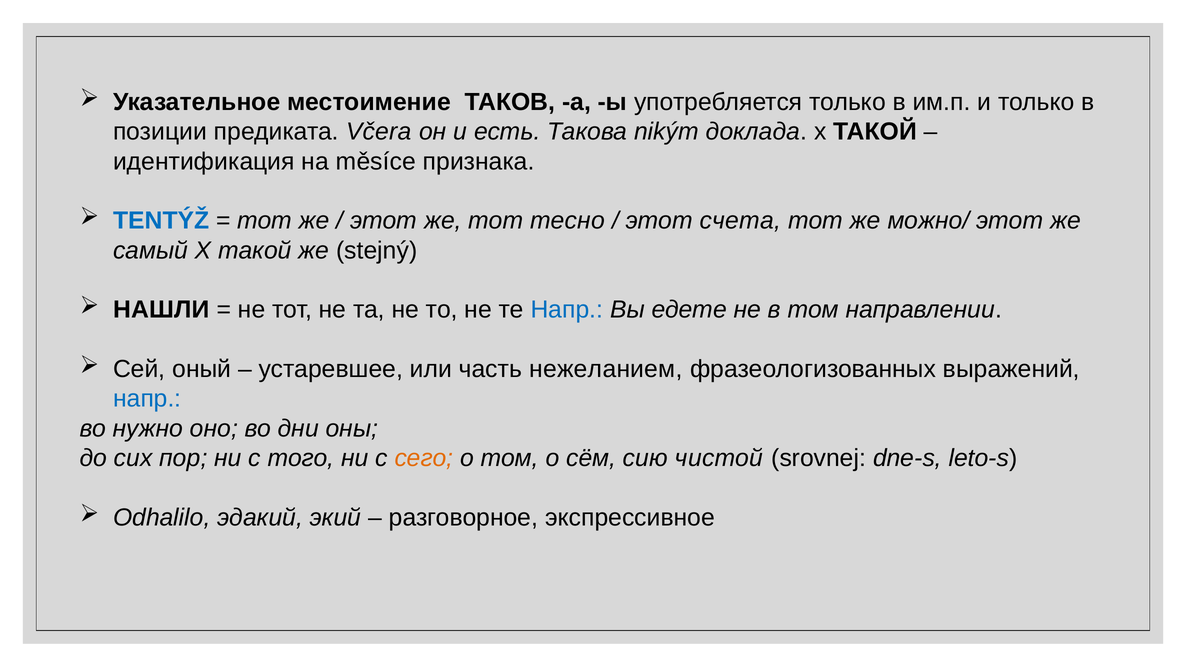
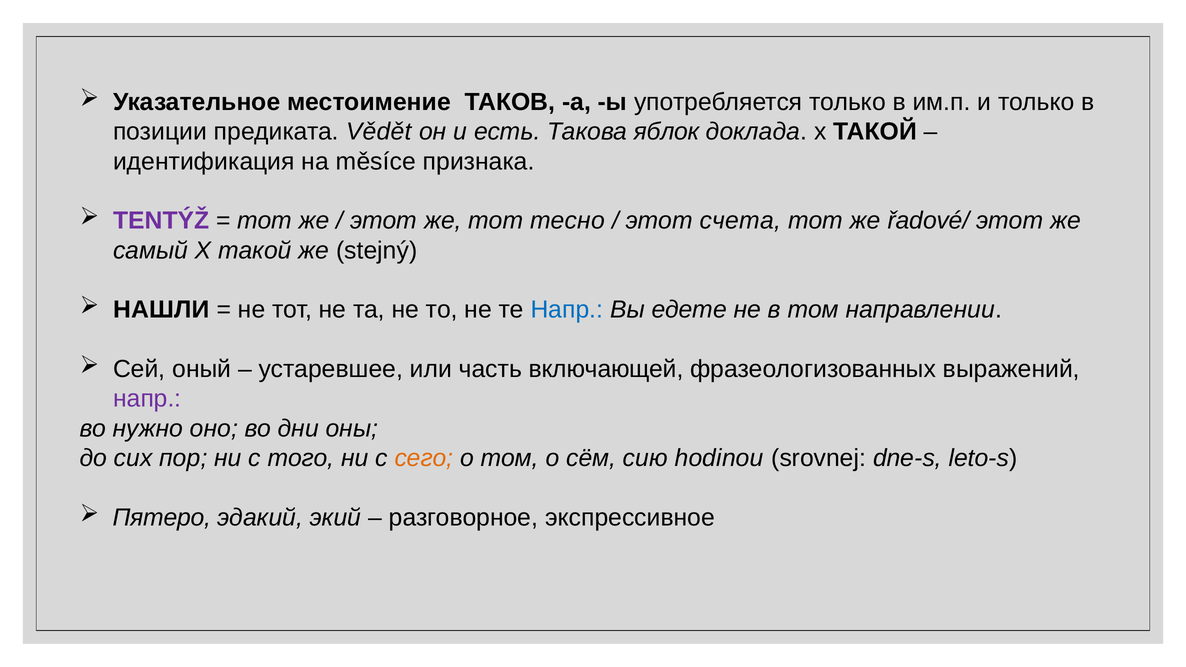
Včera: Včera -> Vědět
nikým: nikým -> яблок
TENTÝŽ colour: blue -> purple
можно/: можно/ -> řadové/
нежеланием: нежеланием -> включающей
напр at (147, 399) colour: blue -> purple
чистой: чистой -> hodinou
Odhalilo: Odhalilo -> Пятеро
